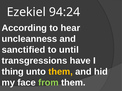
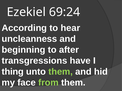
94:24: 94:24 -> 69:24
sanctified: sanctified -> beginning
until: until -> after
them at (61, 72) colour: yellow -> light green
